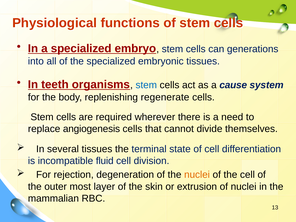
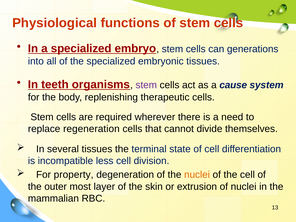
stem at (146, 85) colour: blue -> purple
regenerate: regenerate -> therapeutic
angiogenesis: angiogenesis -> regeneration
fluid: fluid -> less
rejection: rejection -> property
